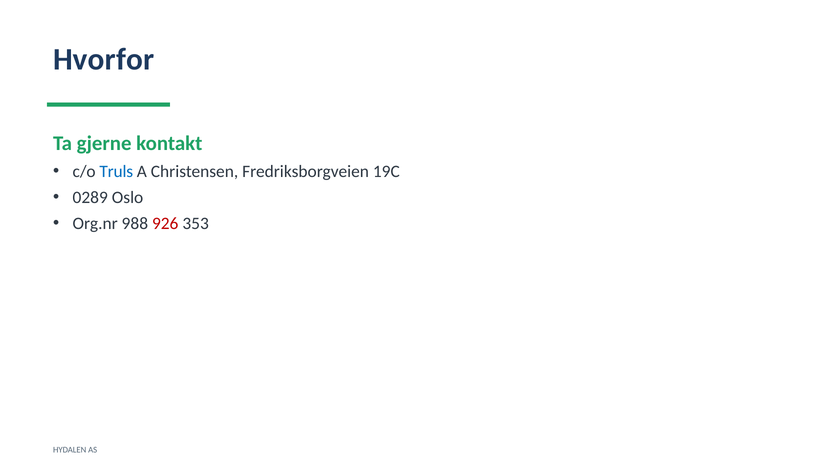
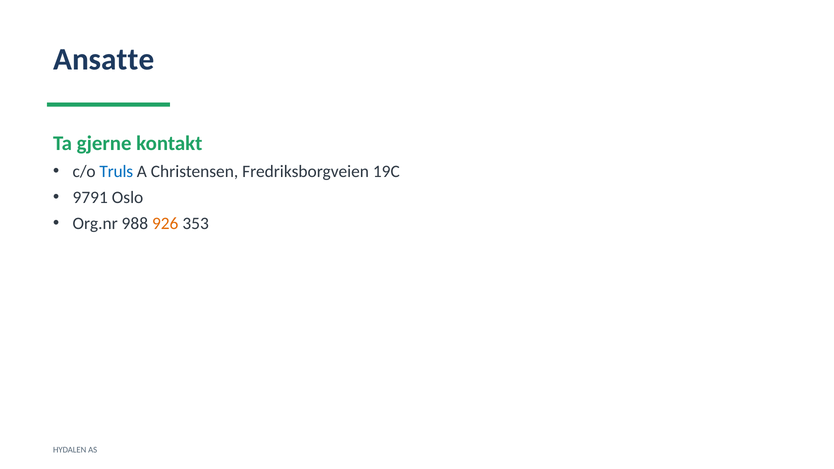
Hvorfor: Hvorfor -> Ansatte
0289: 0289 -> 9791
926 colour: red -> orange
